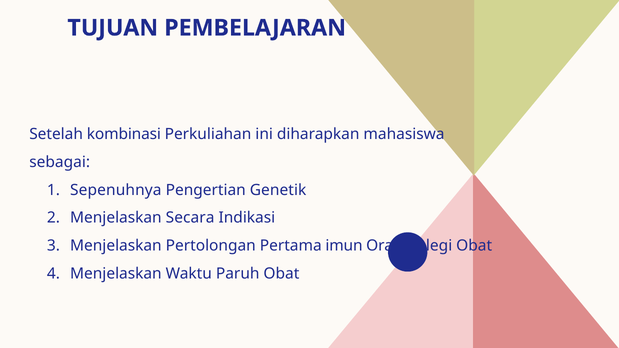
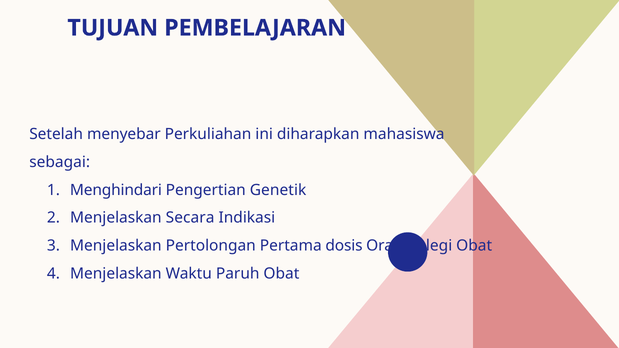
kombinasi: kombinasi -> menyebar
Sepenuhnya: Sepenuhnya -> Menghindari
imun: imun -> dosis
